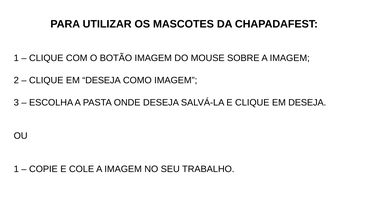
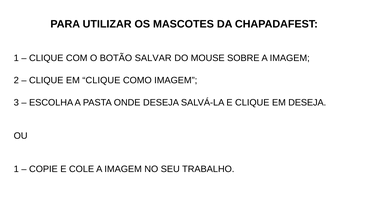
BOTÃO IMAGEM: IMAGEM -> SALVAR
DESEJA at (101, 80): DESEJA -> CLIQUE
